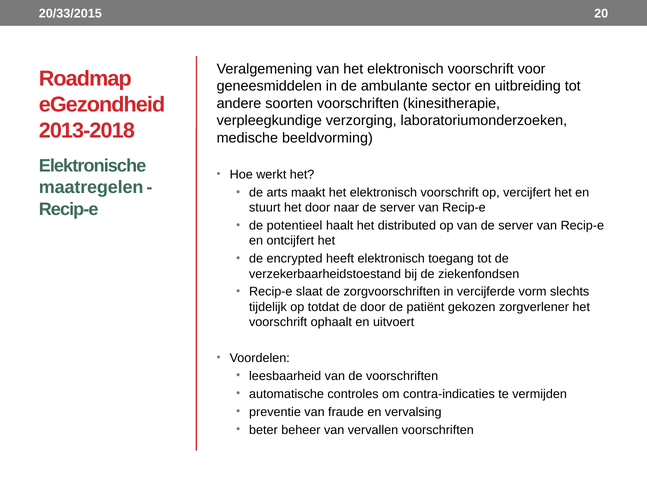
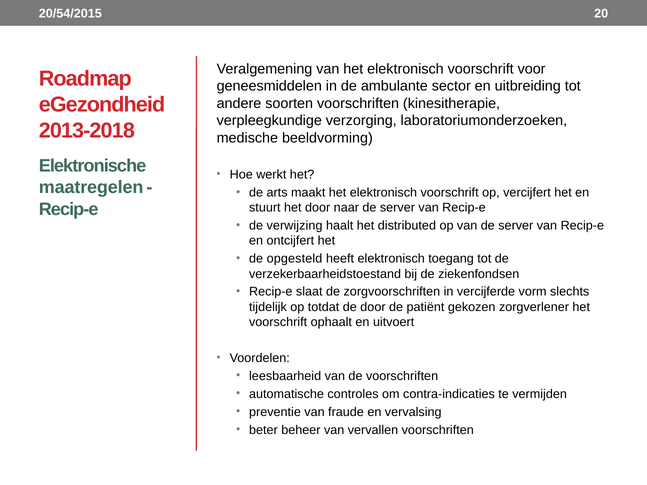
20/33/2015: 20/33/2015 -> 20/54/2015
potentieel: potentieel -> verwijzing
encrypted: encrypted -> opgesteld
